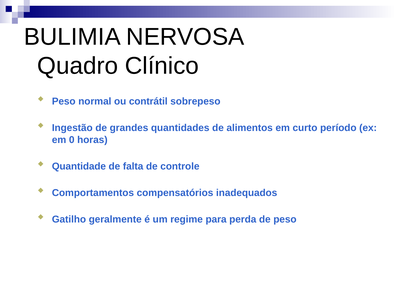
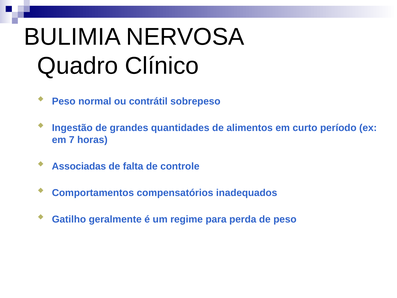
0: 0 -> 7
Quantidade: Quantidade -> Associadas
